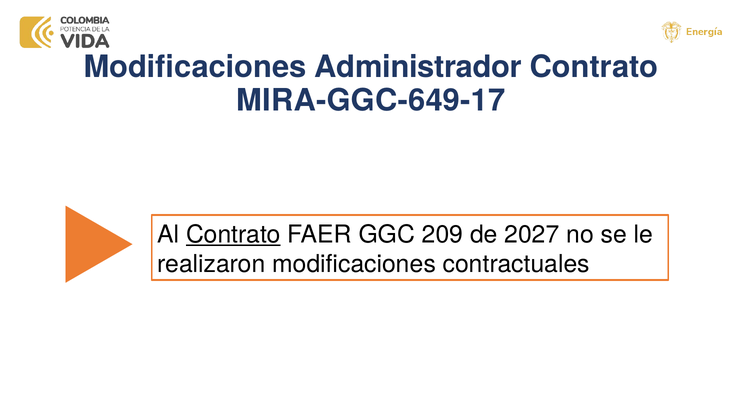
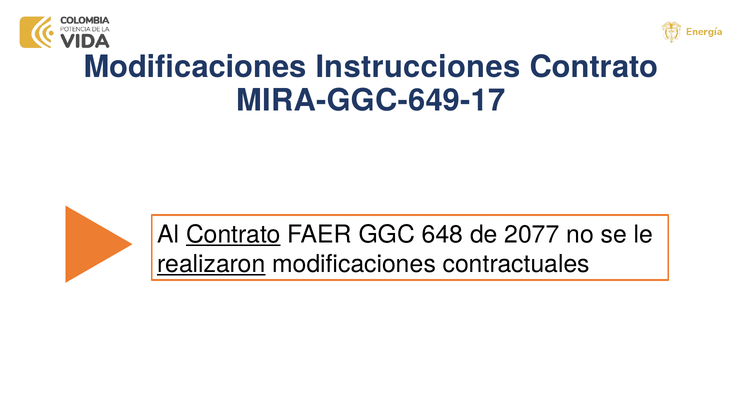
Administrador: Administrador -> Instrucciones
209: 209 -> 648
2027: 2027 -> 2077
realizaron underline: none -> present
